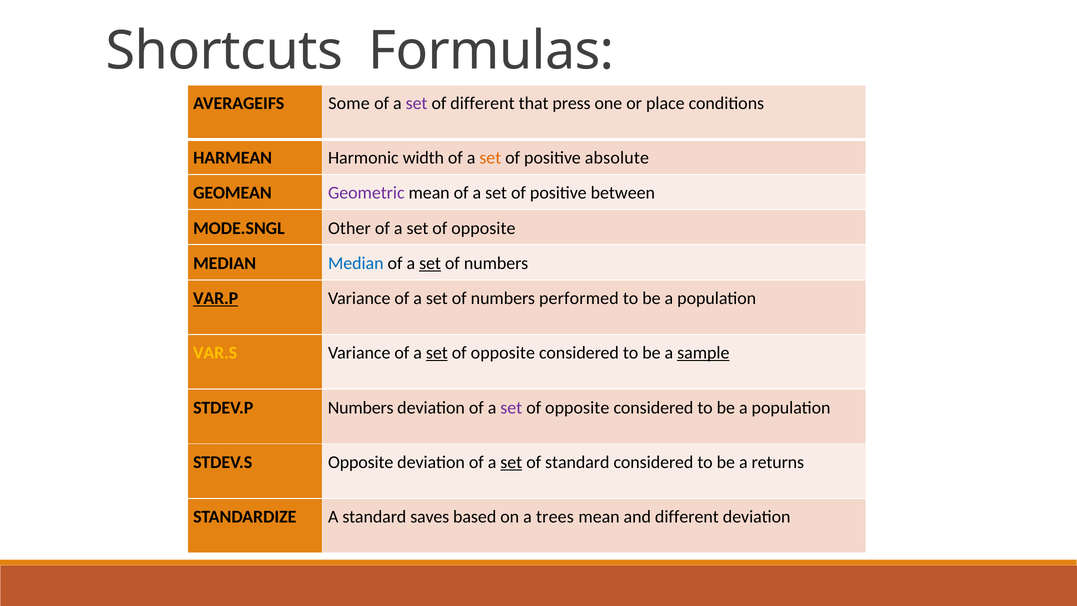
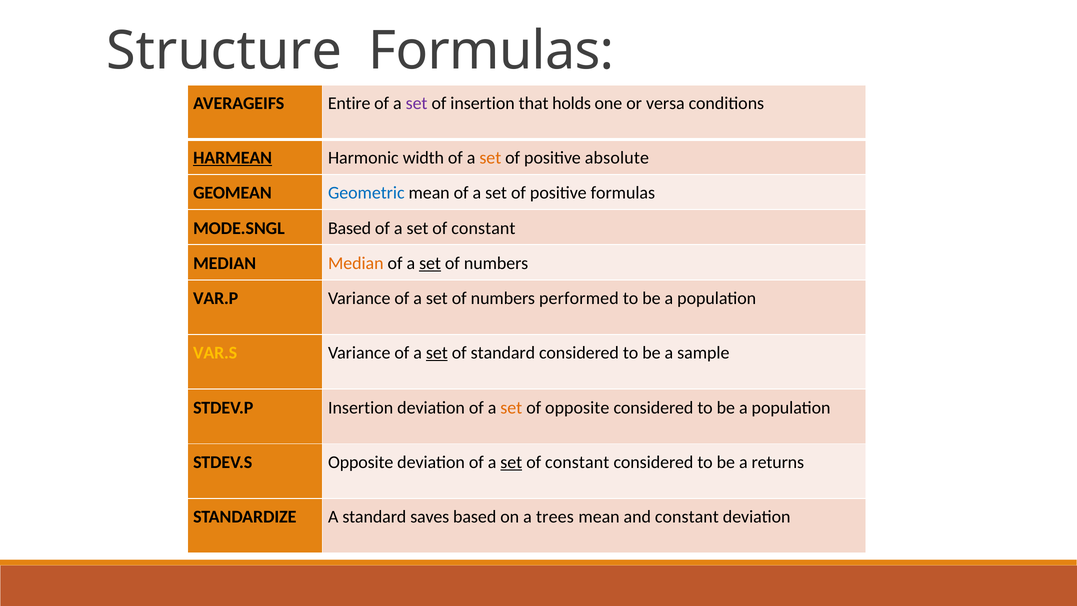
Shortcuts: Shortcuts -> Structure
Some: Some -> Entire
of different: different -> insertion
press: press -> holds
place: place -> versa
HARMEAN underline: none -> present
Geometric colour: purple -> blue
positive between: between -> formulas
MODE.SNGL Other: Other -> Based
opposite at (483, 228): opposite -> constant
Median at (356, 263) colour: blue -> orange
VAR.P underline: present -> none
opposite at (503, 353): opposite -> standard
sample underline: present -> none
STDEV.P Numbers: Numbers -> Insertion
set at (511, 407) colour: purple -> orange
standard at (577, 462): standard -> constant
and different: different -> constant
